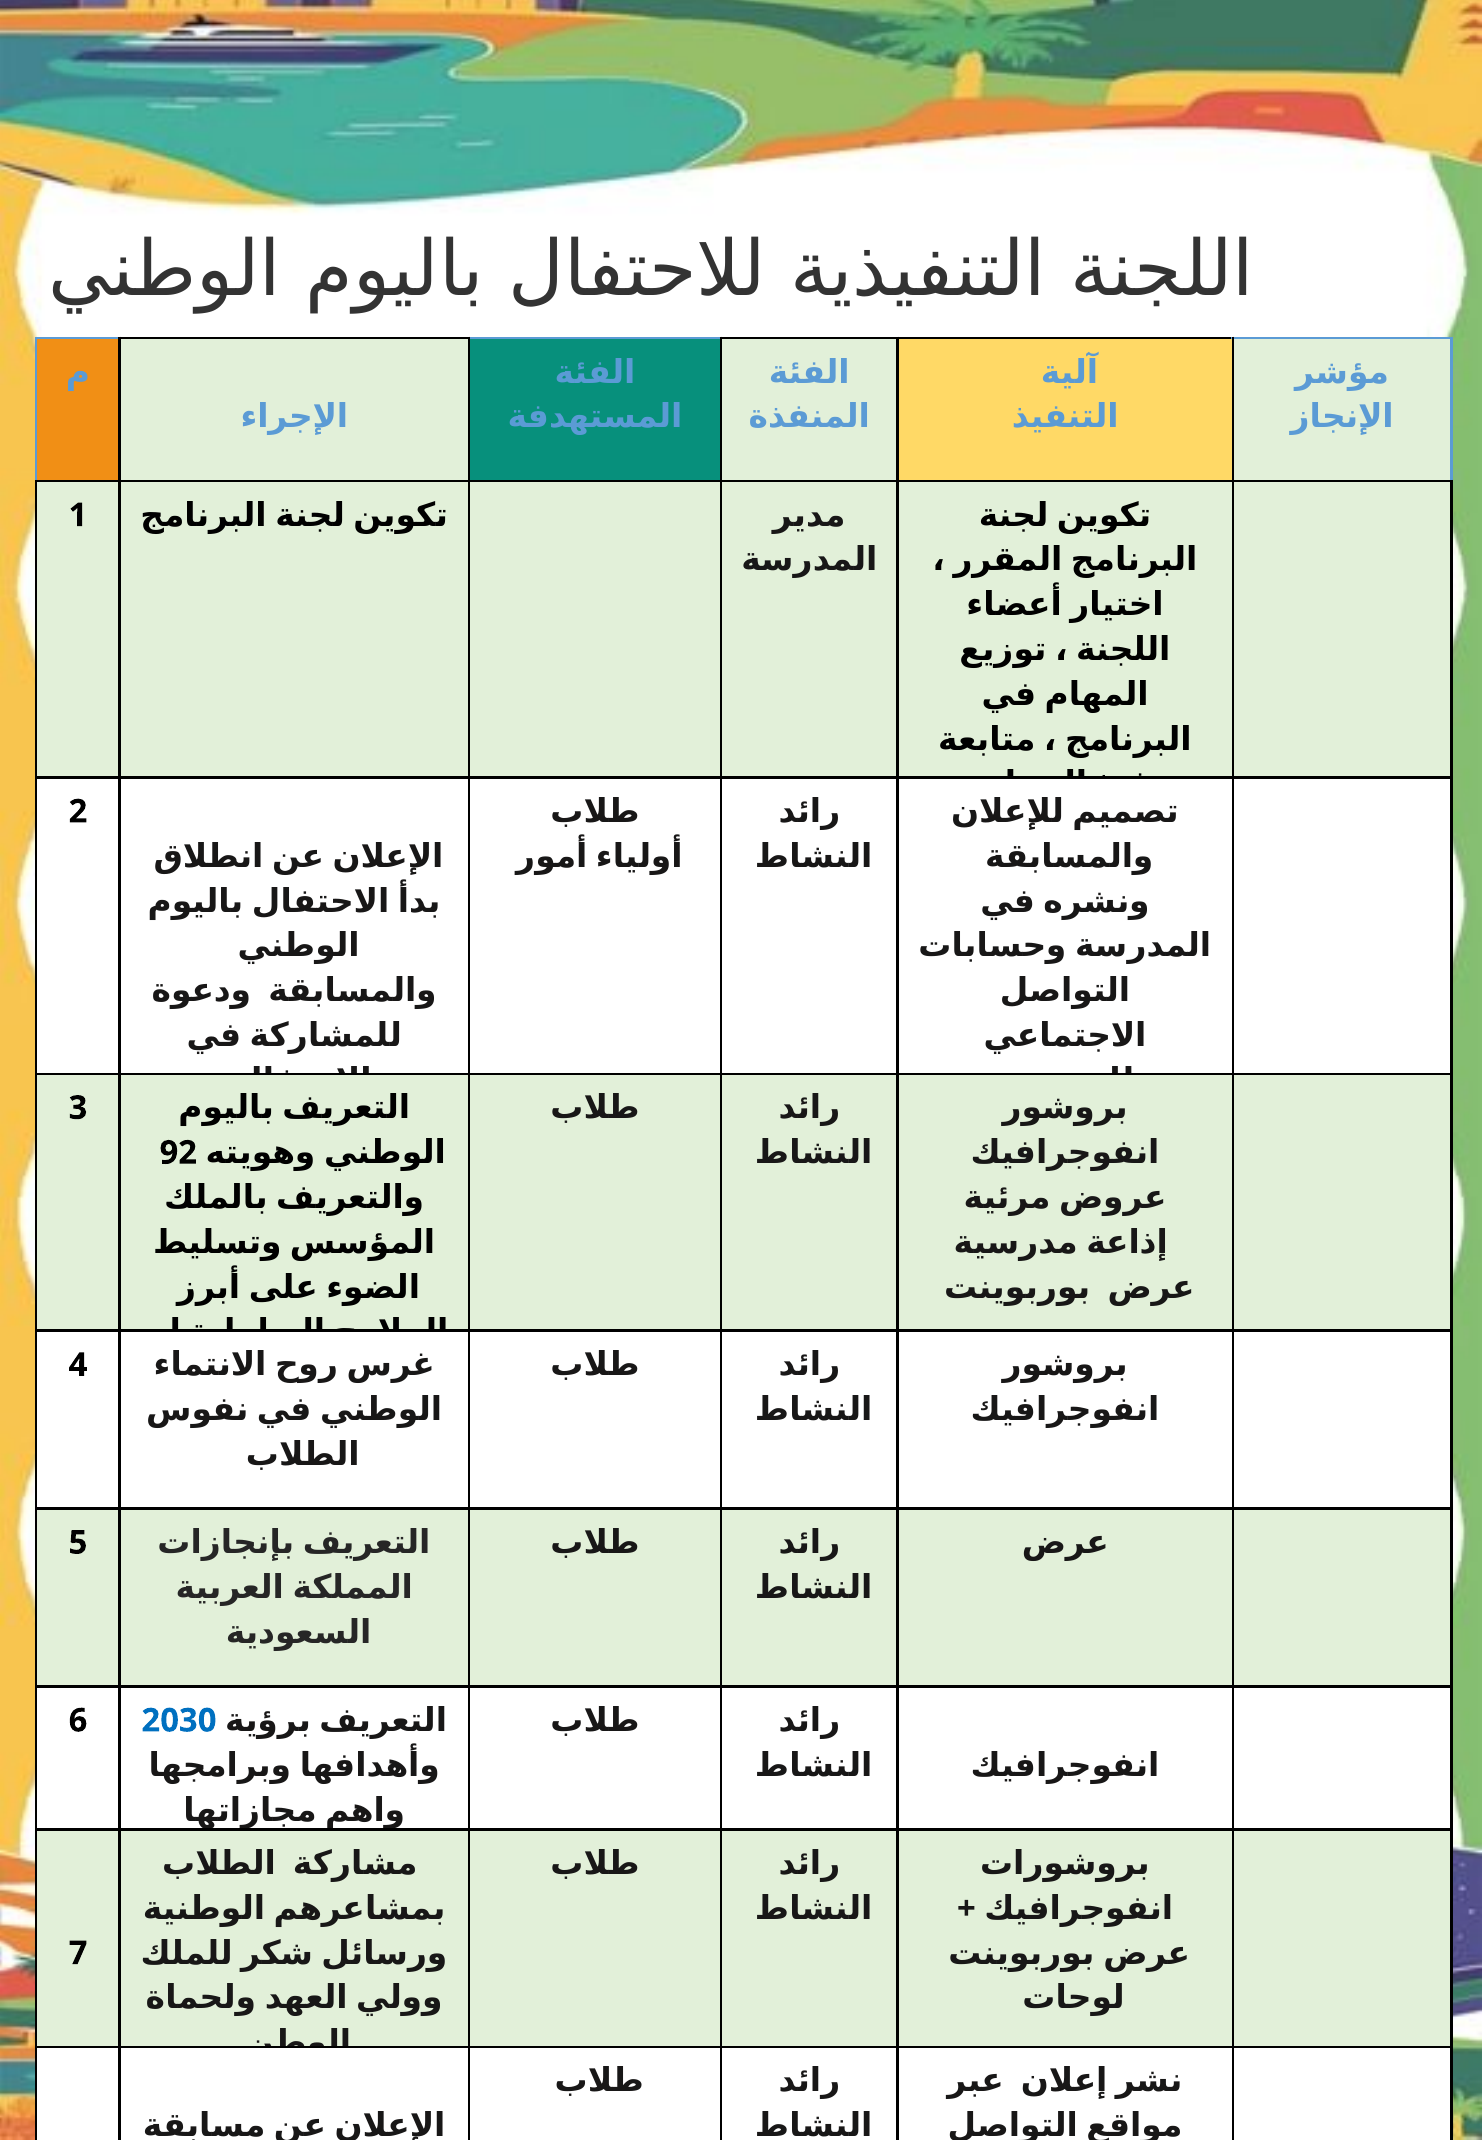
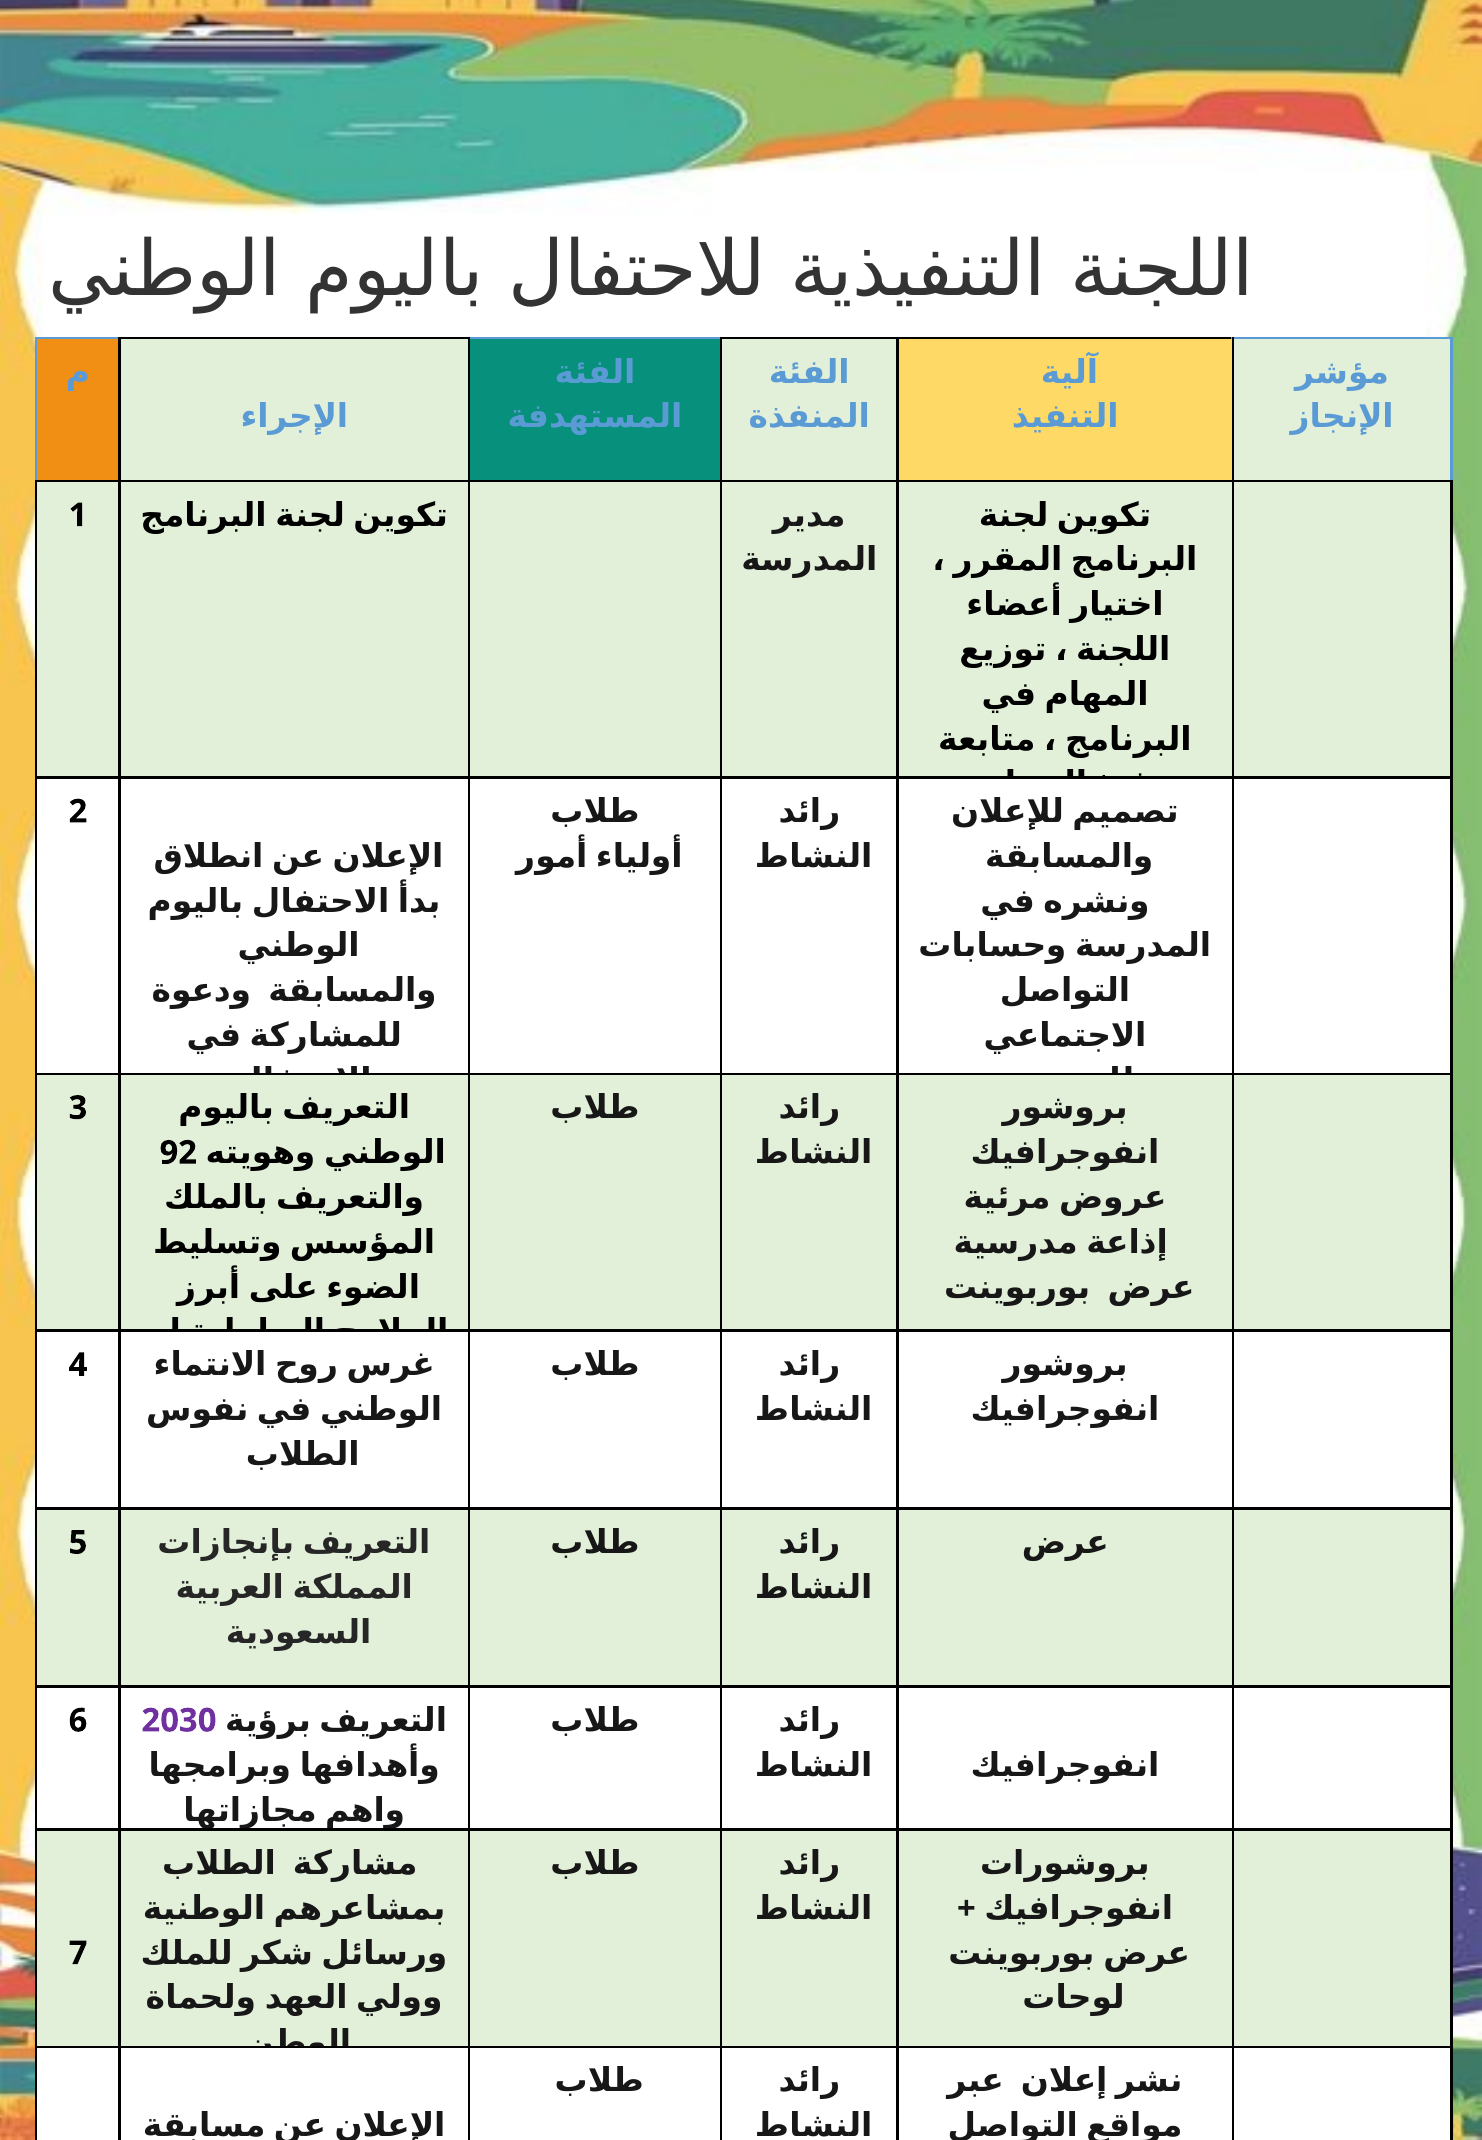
2030 at (179, 1721) colour: blue -> purple
